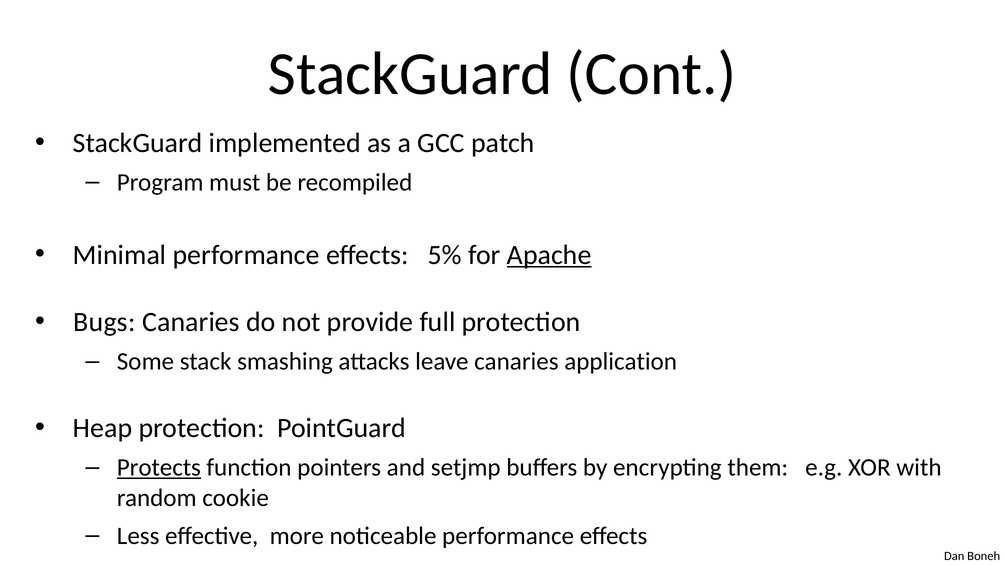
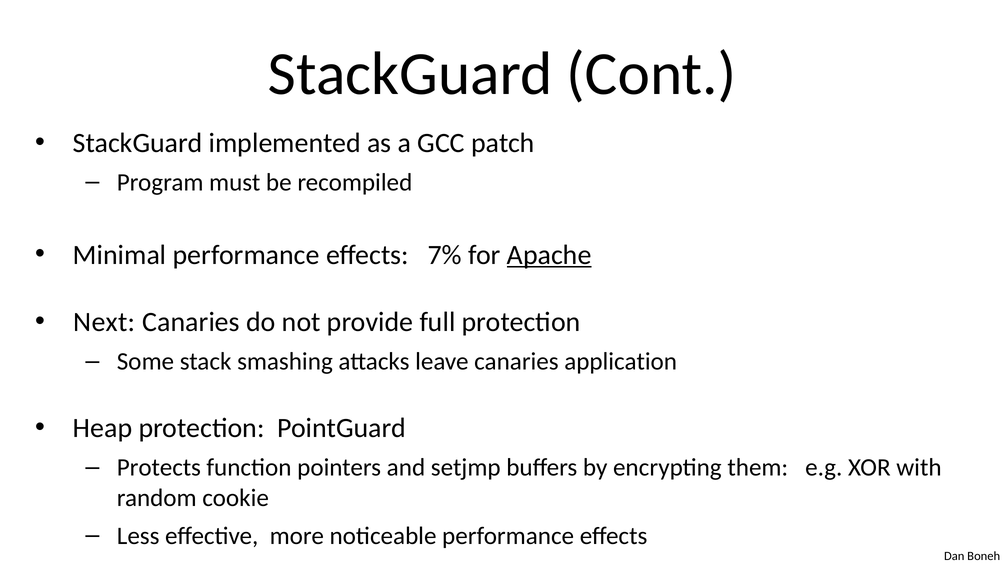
5%: 5% -> 7%
Bugs: Bugs -> Next
Protects underline: present -> none
